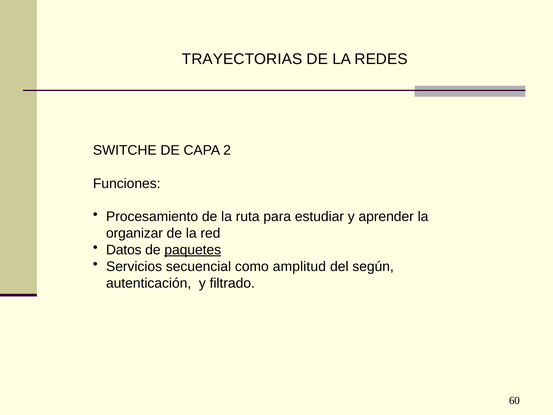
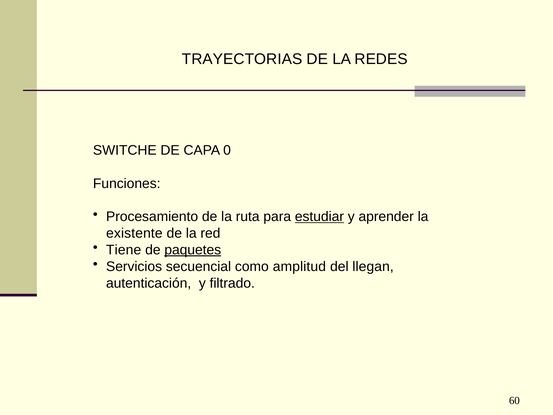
2: 2 -> 0
estudiar underline: none -> present
organizar: organizar -> existente
Datos: Datos -> Tiene
según: según -> llegan
